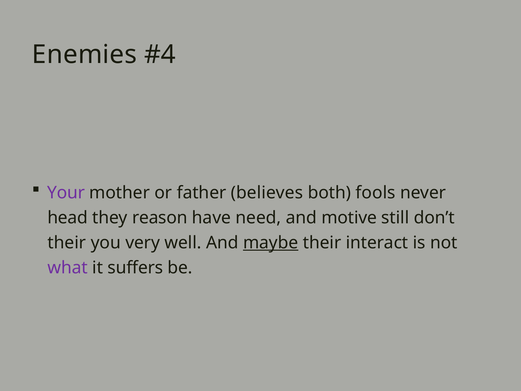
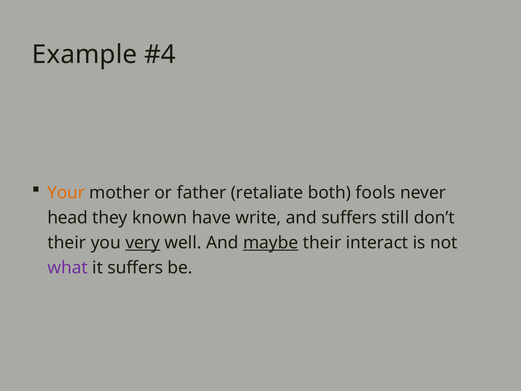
Enemies: Enemies -> Example
Your colour: purple -> orange
believes: believes -> retaliate
reason: reason -> known
need: need -> write
and motive: motive -> suffers
very underline: none -> present
